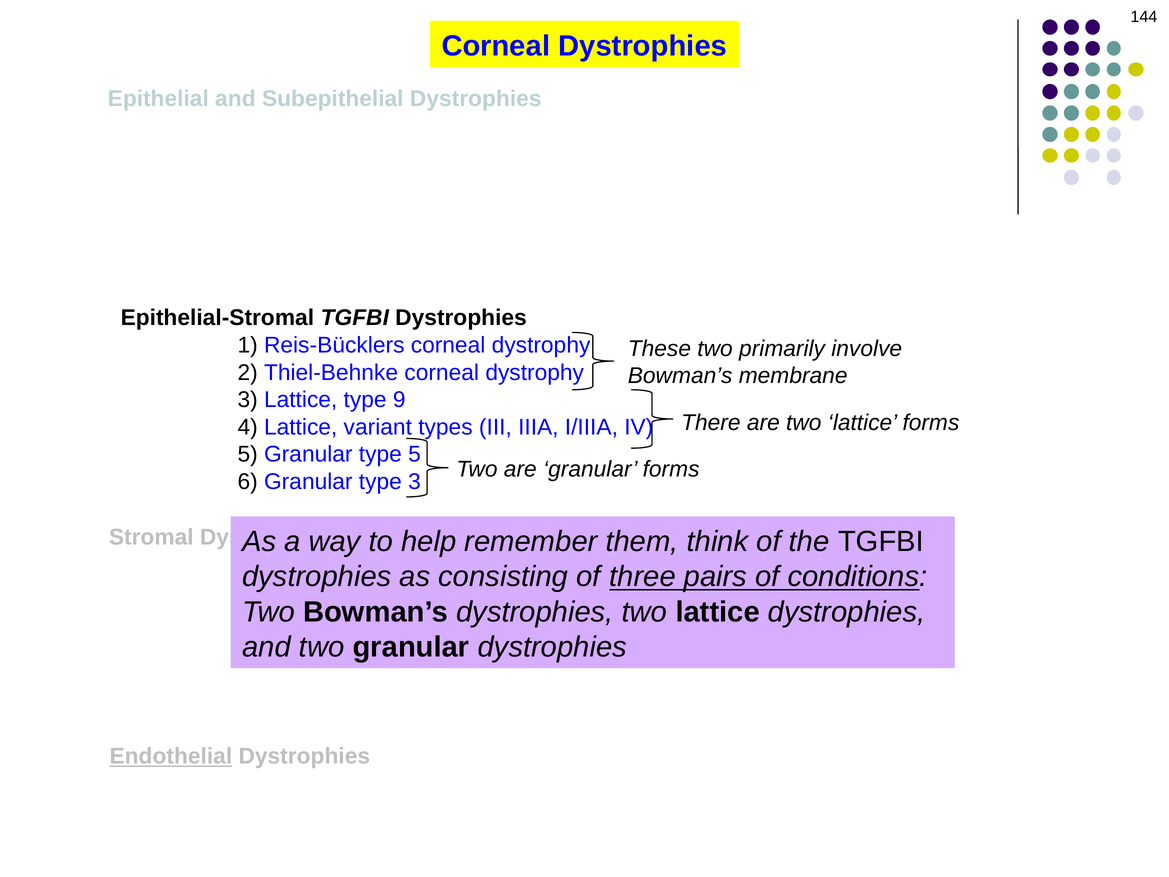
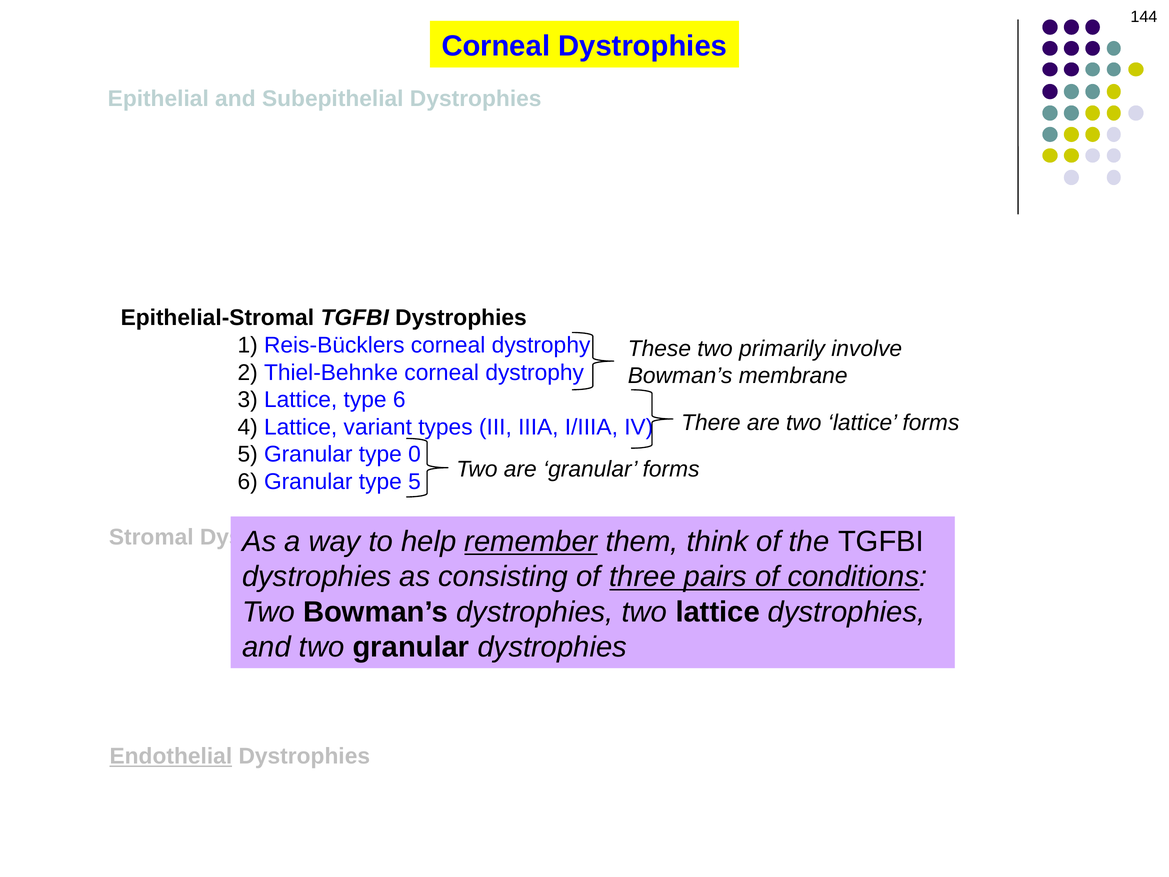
type 9: 9 -> 6
type 5: 5 -> 0
type 3: 3 -> 5
remember underline: none -> present
